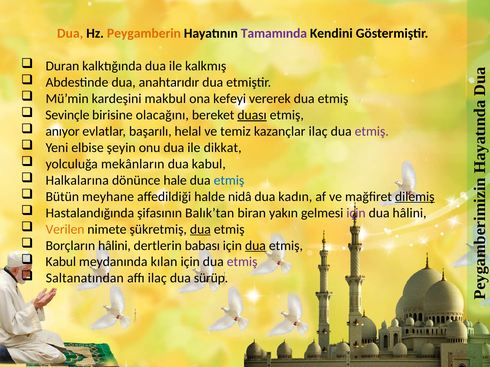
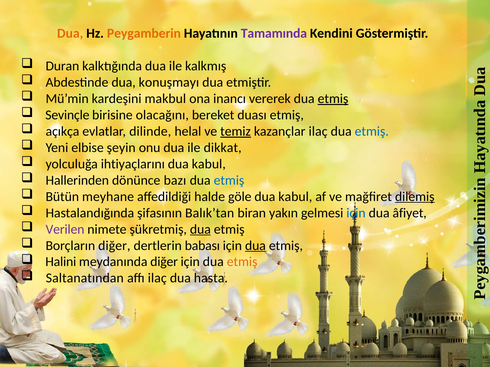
anahtarıdır: anahtarıdır -> konuşmayı
kefeyi: kefeyi -> inancı
etmiş at (333, 99) underline: none -> present
duası underline: present -> none
anıyor: anıyor -> açıkça
başarılı: başarılı -> dilinde
temiz underline: none -> present
etmiş at (372, 131) colour: purple -> blue
mekânların: mekânların -> ihtiyaçlarını
Halkalarına: Halkalarına -> Hallerinden
hale: hale -> bazı
nidâ: nidâ -> göle
kadın at (295, 197): kadın -> kabul
için at (356, 213) colour: purple -> blue
dua hâlini: hâlini -> âfiyet
Verilen colour: orange -> purple
Borçların hâlini: hâlini -> diğer
Kabul at (61, 262): Kabul -> Halini
meydanında kılan: kılan -> diğer
etmiş at (242, 262) colour: purple -> orange
sürüp: sürüp -> hasta
